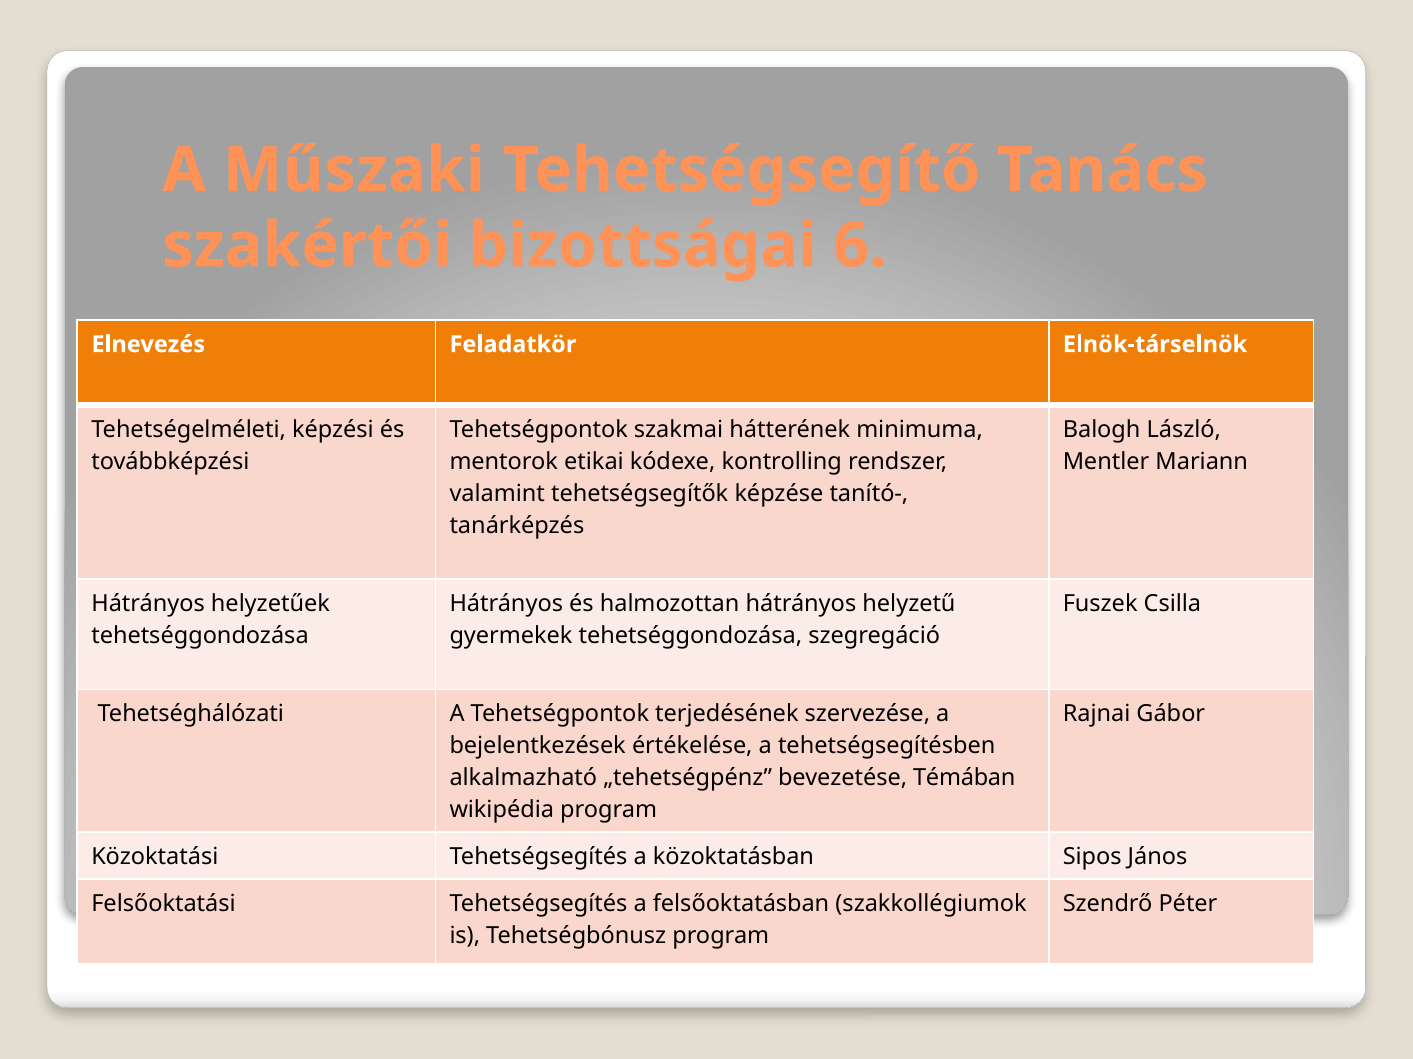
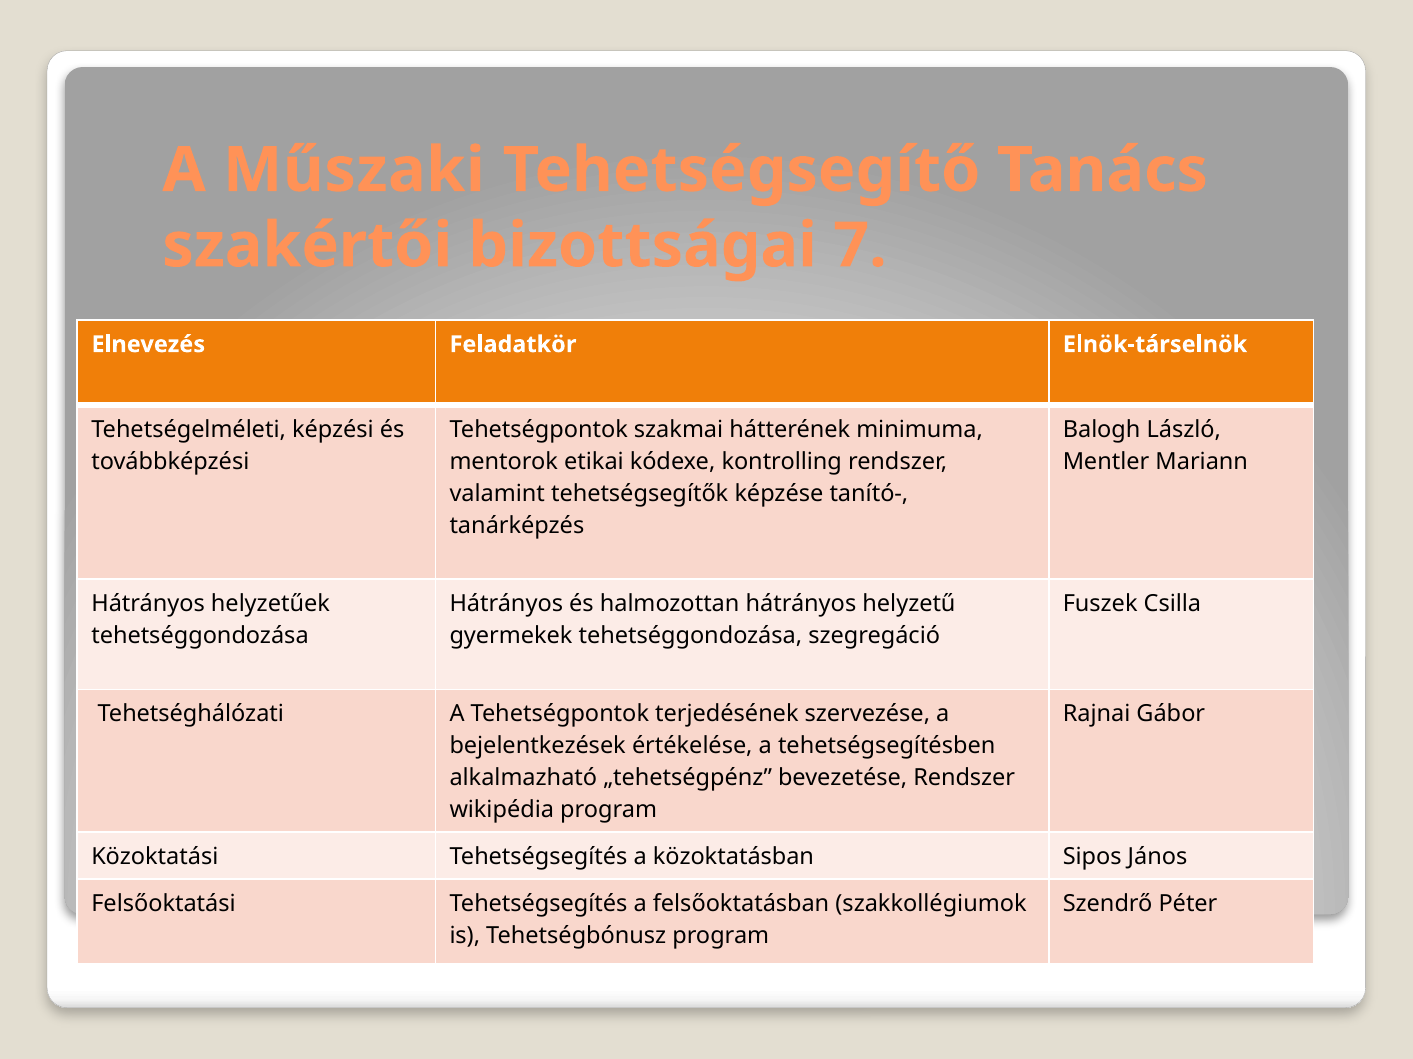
6: 6 -> 7
bevezetése Témában: Témában -> Rendszer
